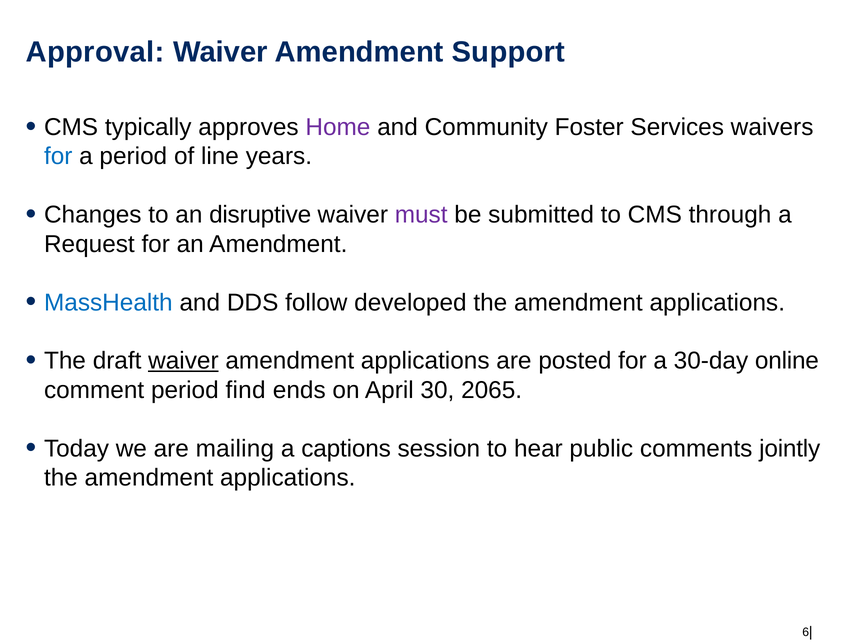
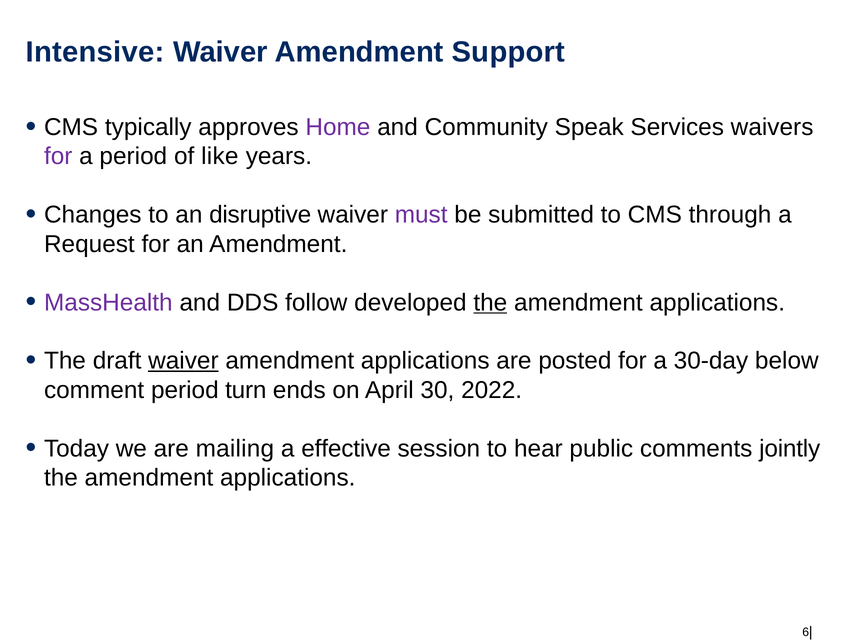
Approval: Approval -> Intensive
Foster: Foster -> Speak
for at (58, 157) colour: blue -> purple
line: line -> like
MassHealth colour: blue -> purple
the at (490, 303) underline: none -> present
online: online -> below
find: find -> turn
2065: 2065 -> 2022
captions: captions -> effective
